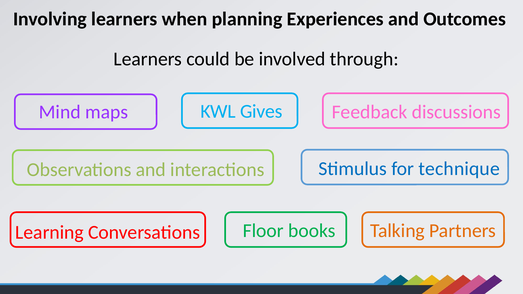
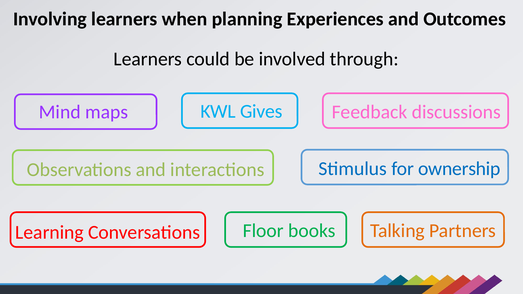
technique: technique -> ownership
